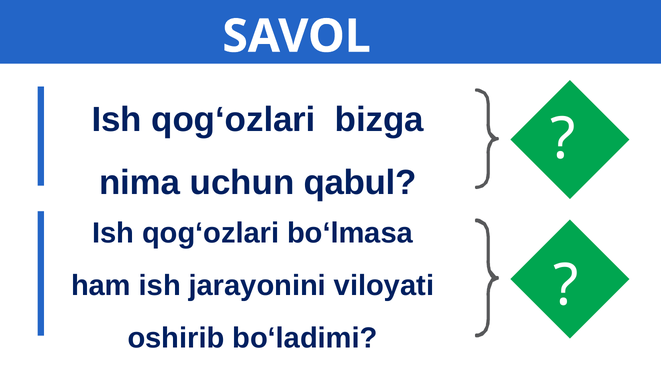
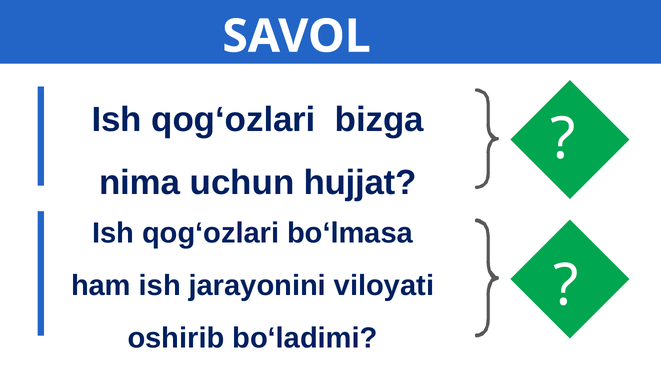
qabul: qabul -> hujjat
